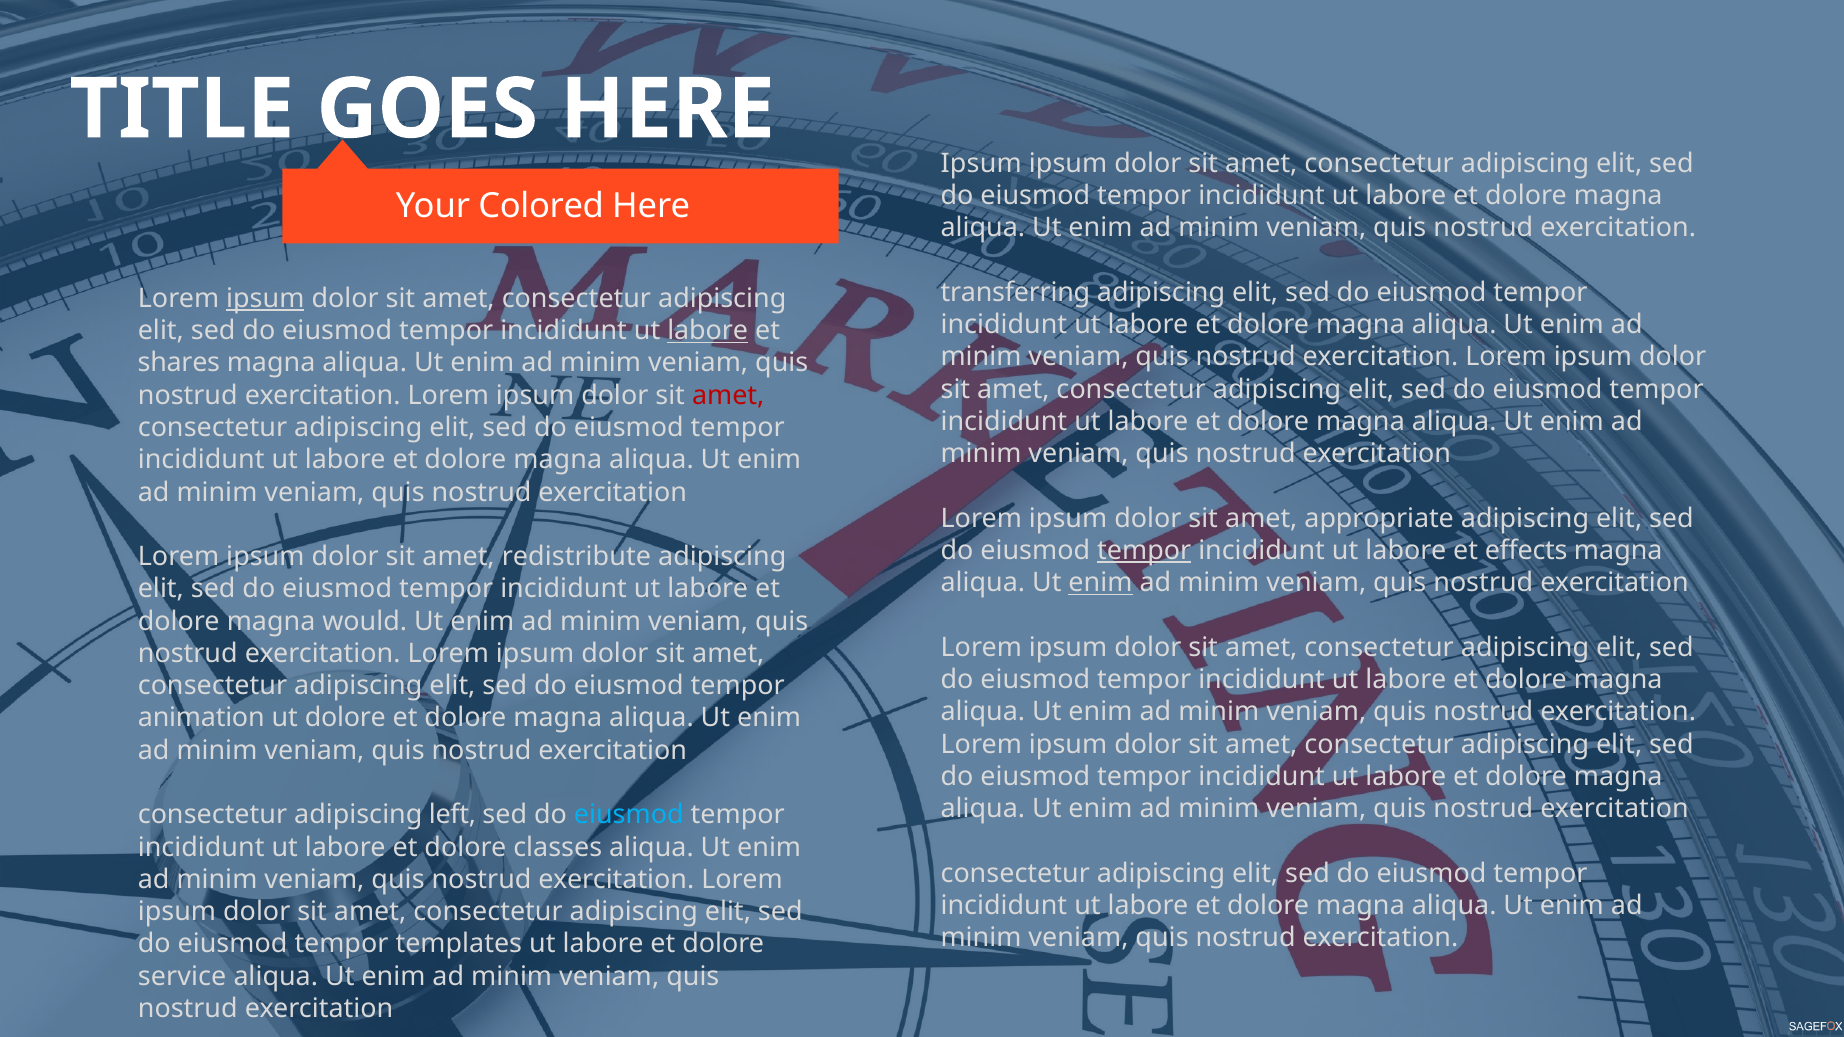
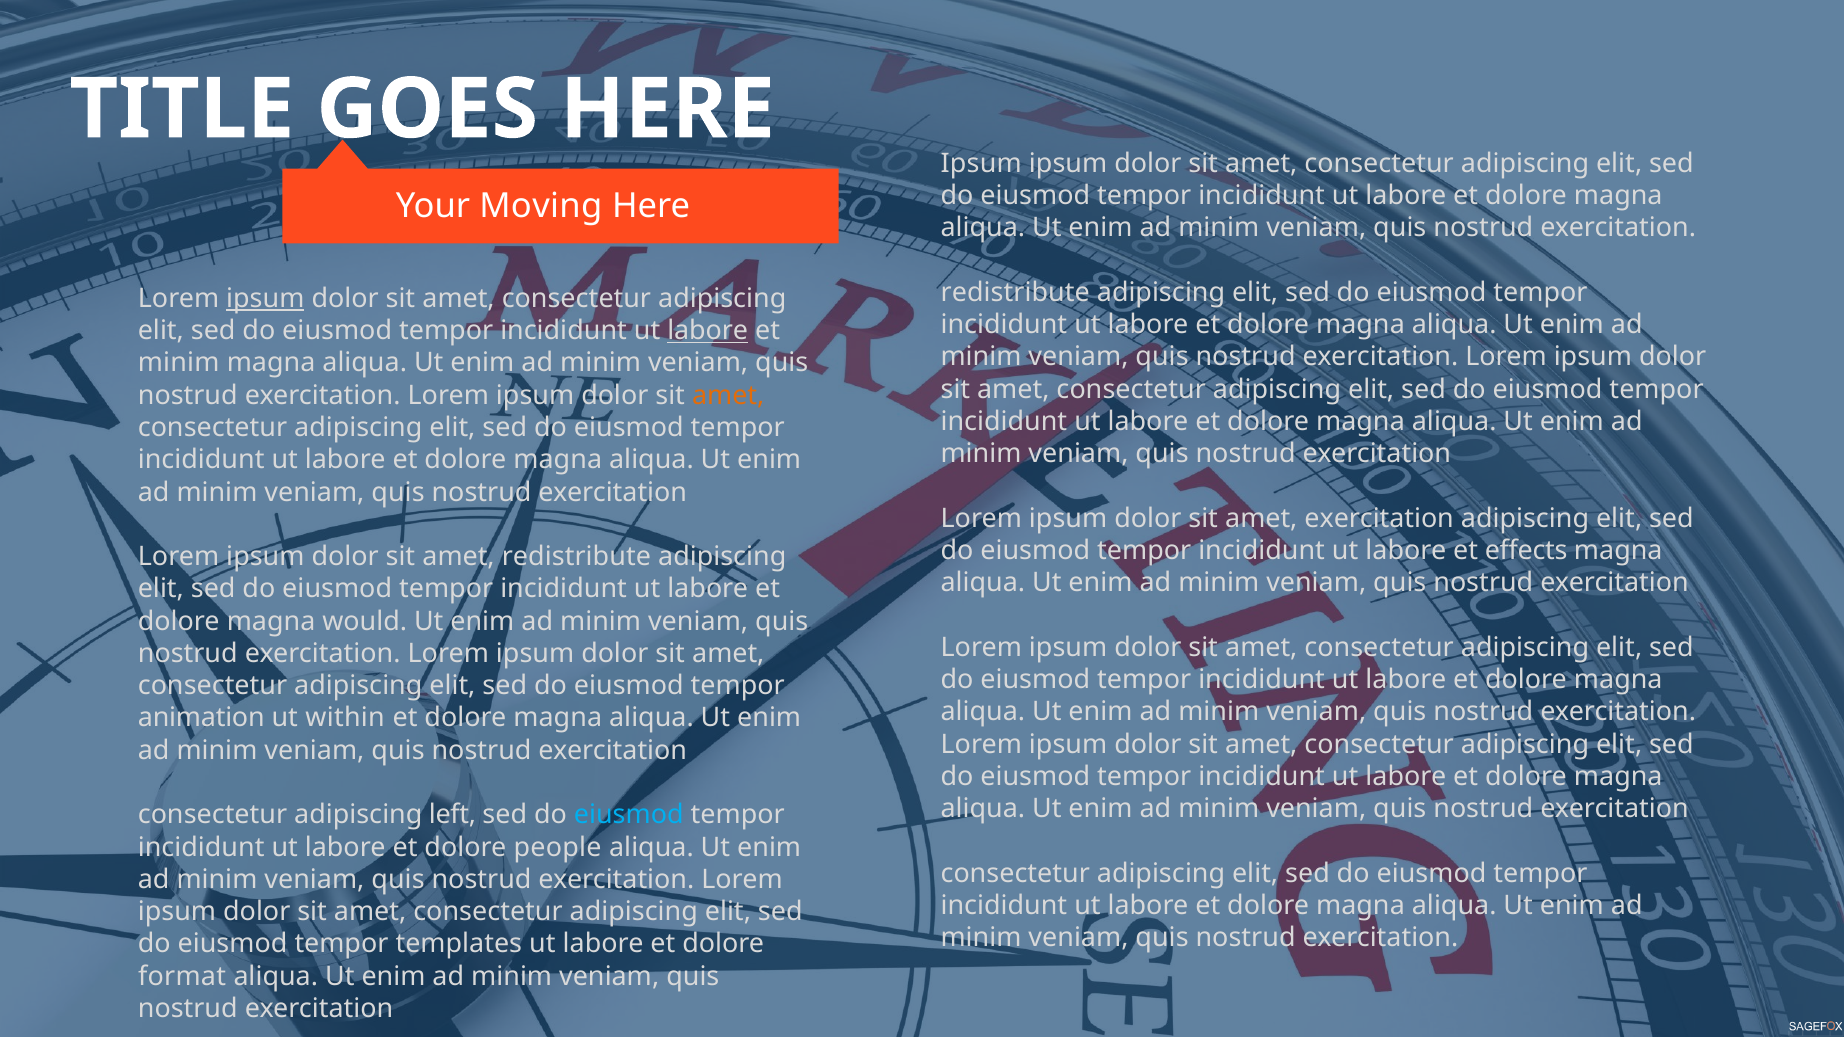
Colored: Colored -> Moving
transferring at (1015, 292): transferring -> redistribute
shares at (179, 363): shares -> minim
amet at (728, 395) colour: red -> orange
amet appropriate: appropriate -> exercitation
tempor at (1144, 551) underline: present -> none
enim at (1100, 583) underline: present -> none
ut dolore: dolore -> within
classes: classes -> people
service: service -> format
